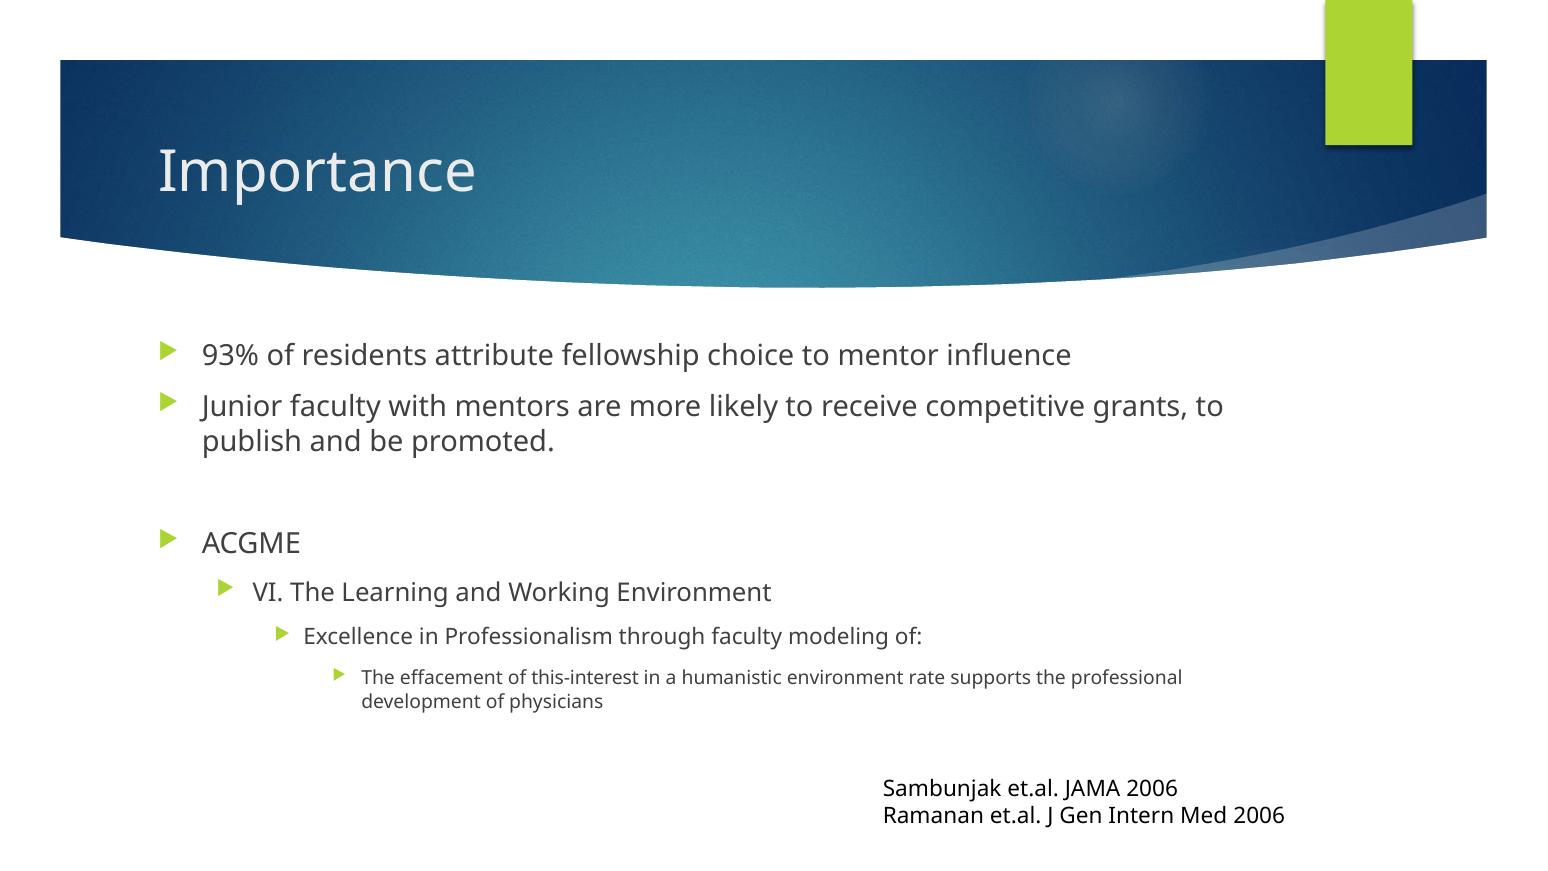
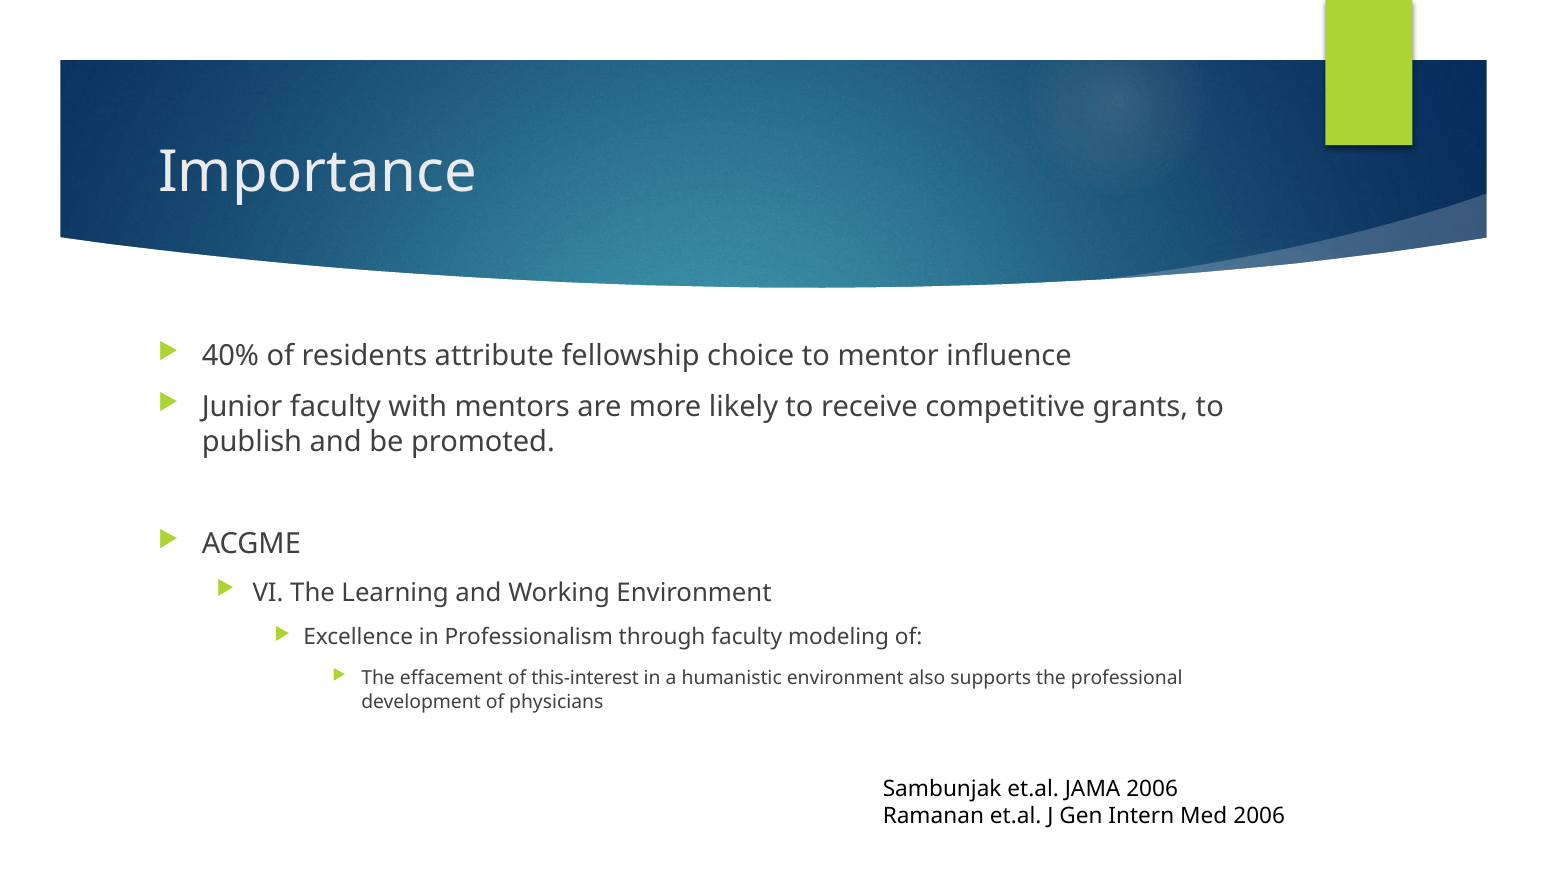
93%: 93% -> 40%
rate: rate -> also
